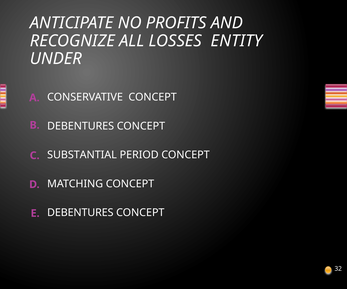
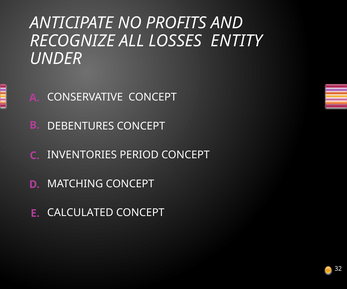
SUBSTANTIAL: SUBSTANTIAL -> INVENTORIES
DEBENTURES at (80, 213): DEBENTURES -> CALCULATED
